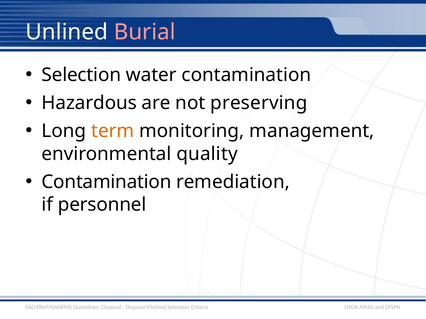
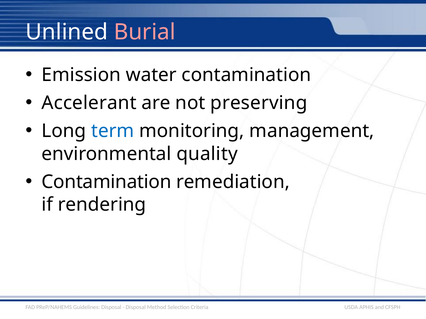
Selection at (81, 75): Selection -> Emission
Hazardous: Hazardous -> Accelerant
term colour: orange -> blue
personnel: personnel -> rendering
